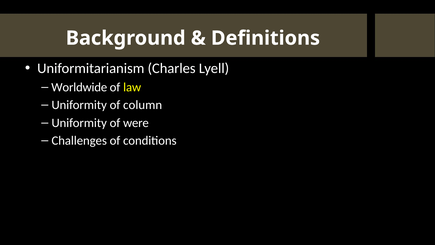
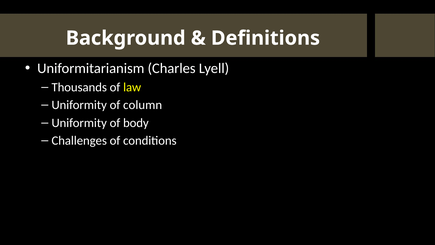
Worldwide: Worldwide -> Thousands
were: were -> body
